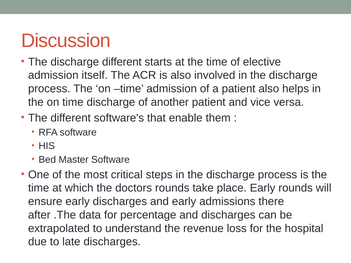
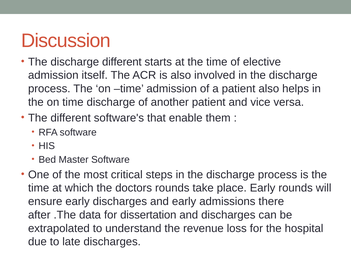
percentage: percentage -> dissertation
